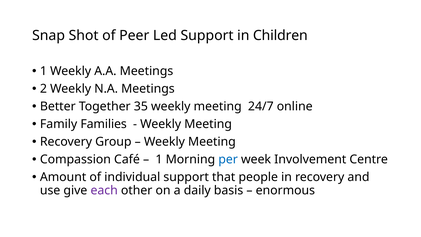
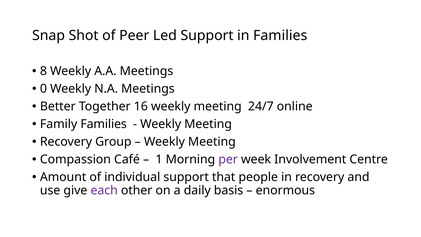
in Children: Children -> Families
1 at (44, 71): 1 -> 8
2: 2 -> 0
35: 35 -> 16
per colour: blue -> purple
